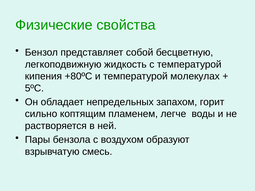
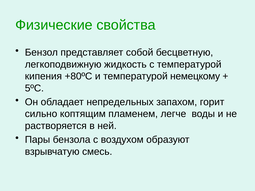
молекулах: молекулах -> немецкому
